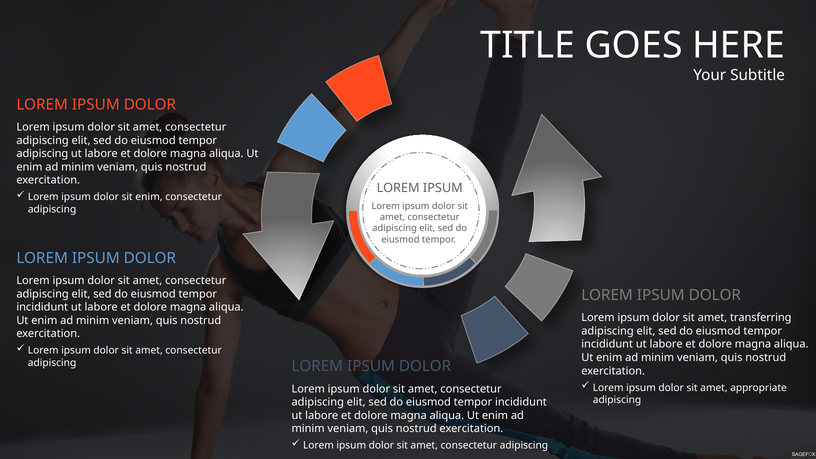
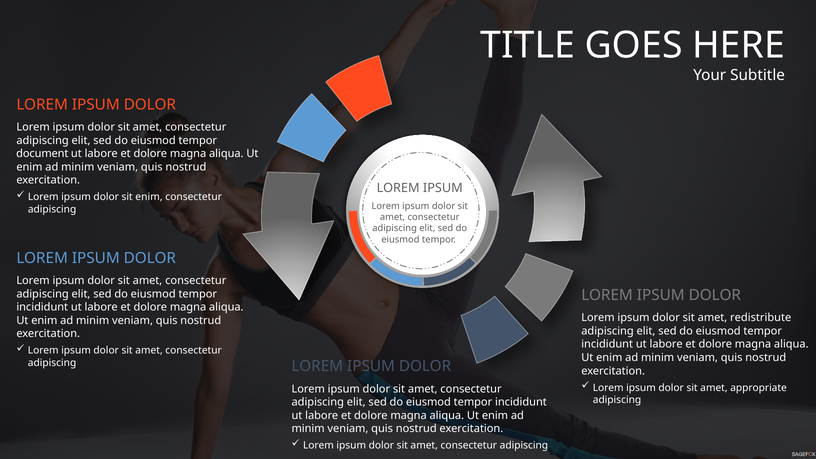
adipiscing at (42, 154): adipiscing -> document
transferring: transferring -> redistribute
